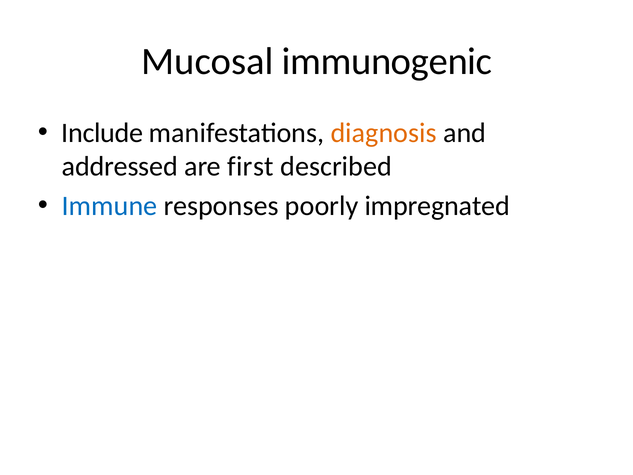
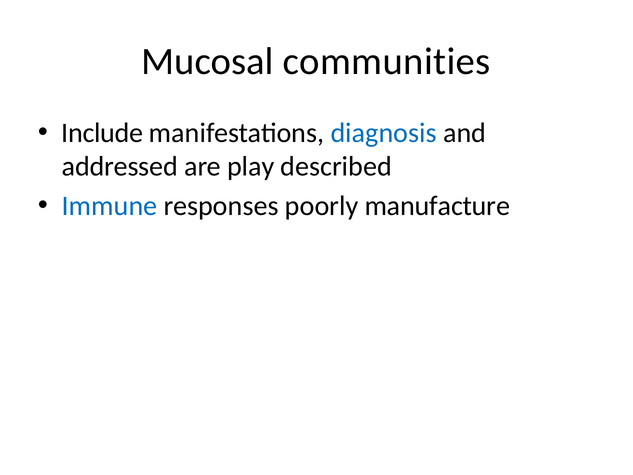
immunogenic: immunogenic -> communities
diagnosis colour: orange -> blue
first: first -> play
impregnated: impregnated -> manufacture
